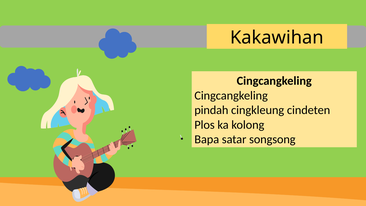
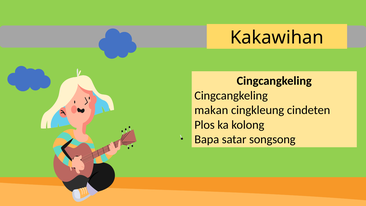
pindah: pindah -> makan
